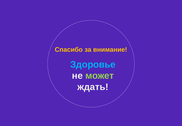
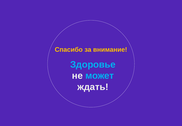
может colour: light green -> light blue
